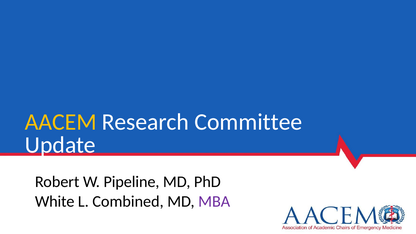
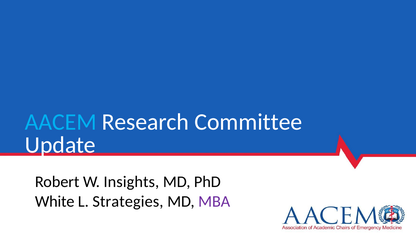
AACEM colour: yellow -> light blue
Pipeline: Pipeline -> Insights
Combined: Combined -> Strategies
